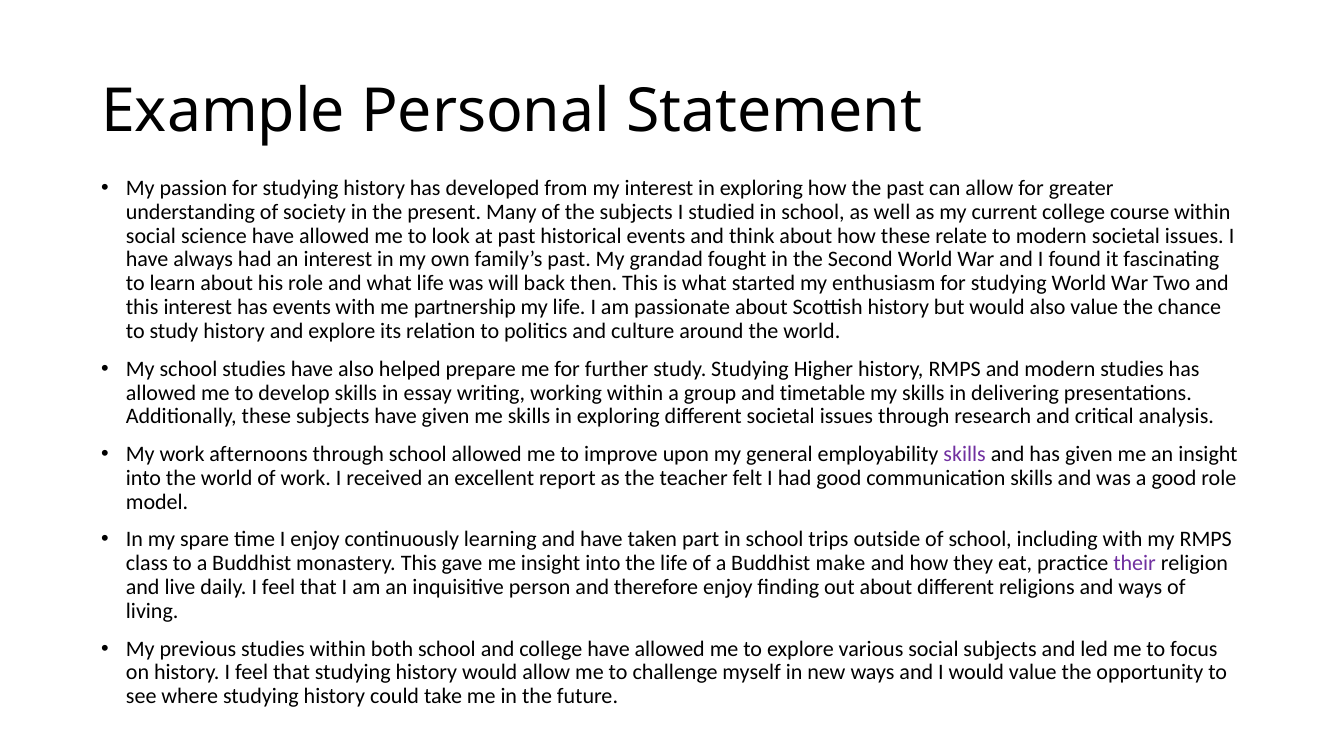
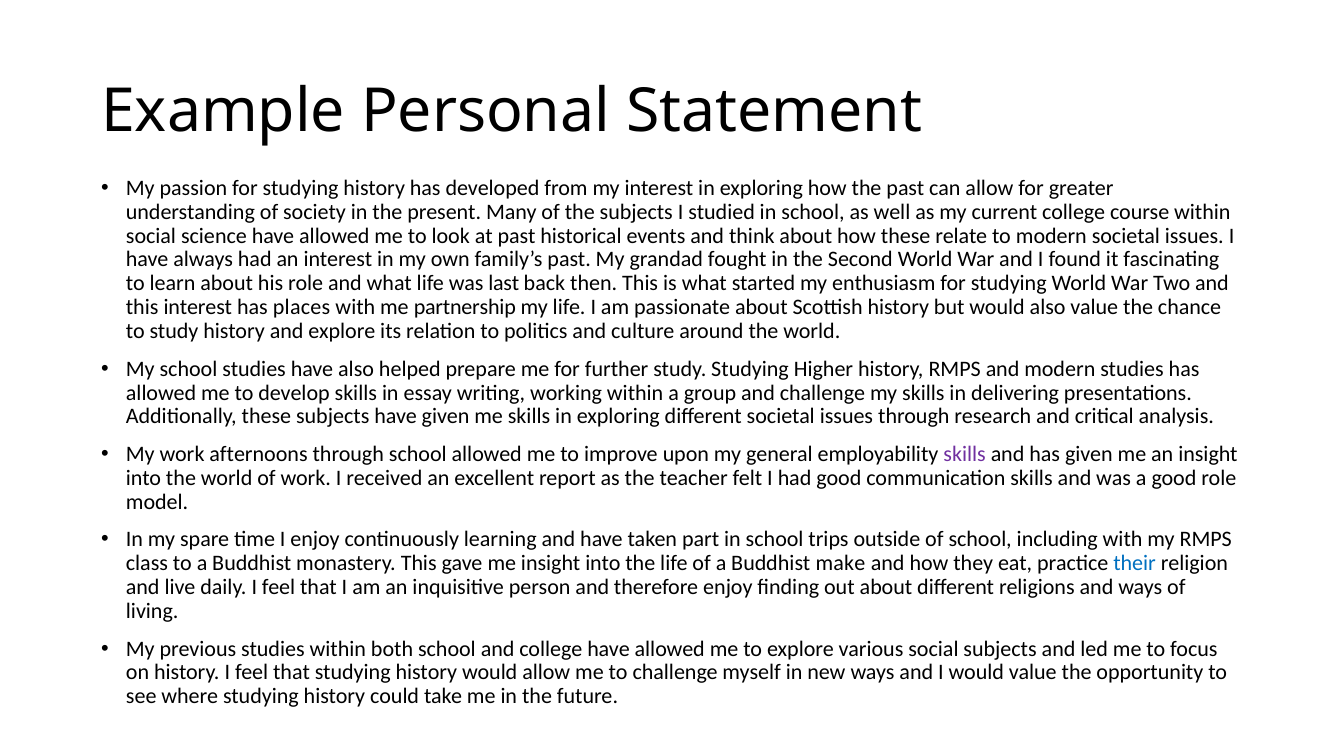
will: will -> last
has events: events -> places
and timetable: timetable -> challenge
their colour: purple -> blue
